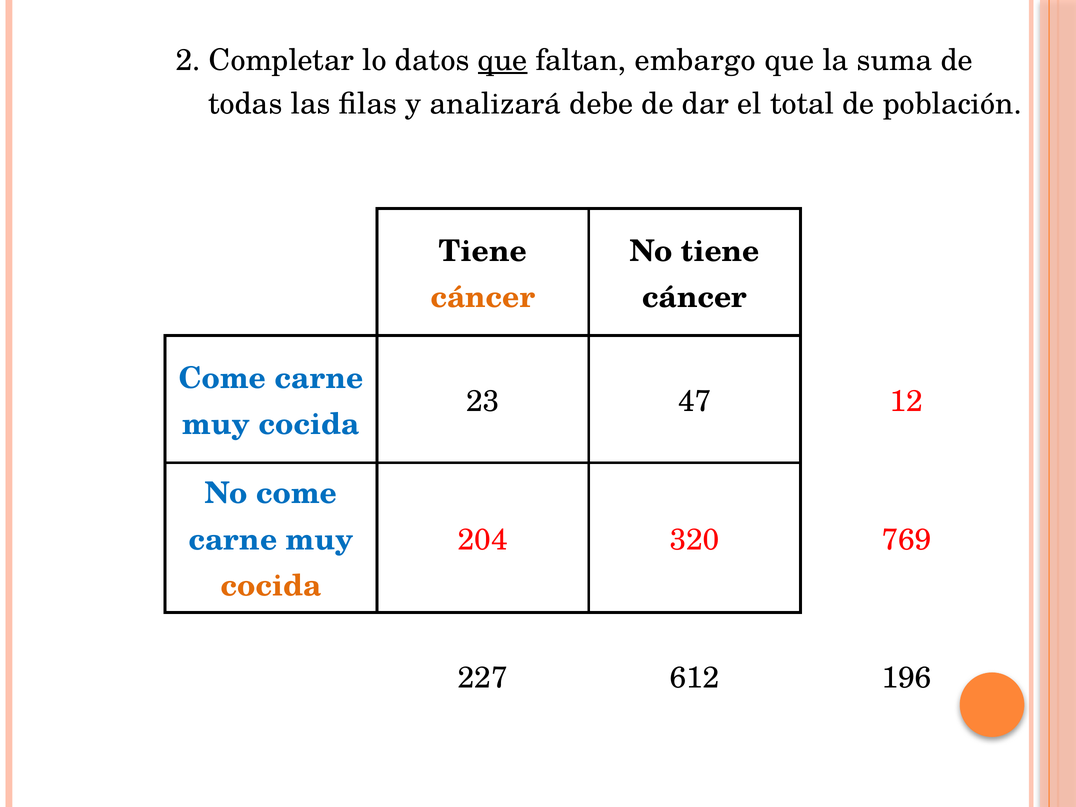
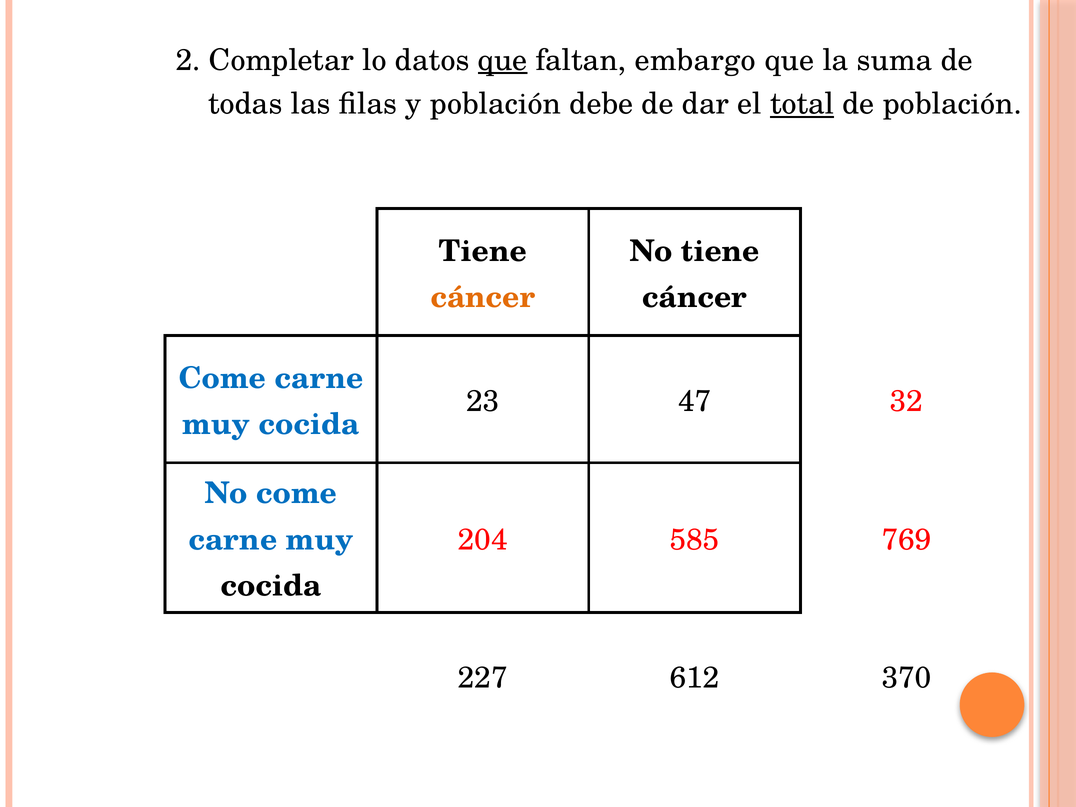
y analizará: analizará -> población
total underline: none -> present
12: 12 -> 32
320: 320 -> 585
cocida at (271, 586) colour: orange -> black
196: 196 -> 370
